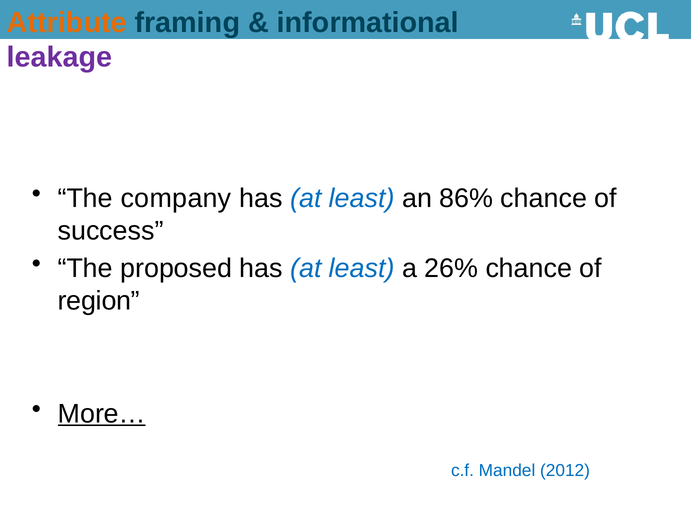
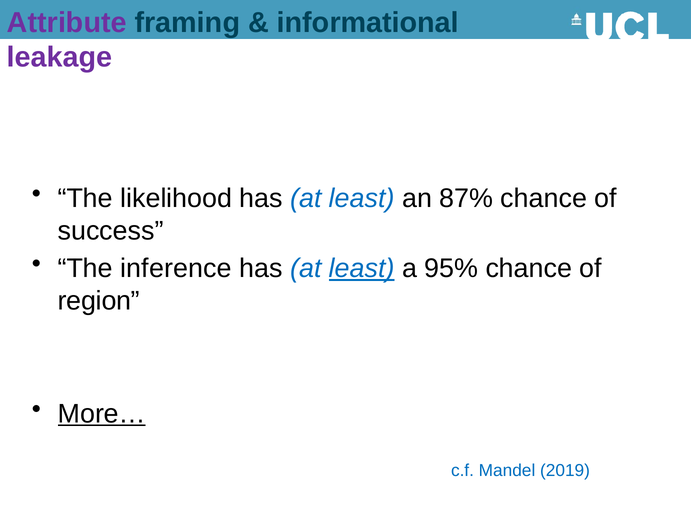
Attribute colour: orange -> purple
company: company -> likelihood
86%: 86% -> 87%
proposed: proposed -> inference
least at (362, 268) underline: none -> present
26%: 26% -> 95%
2012: 2012 -> 2019
